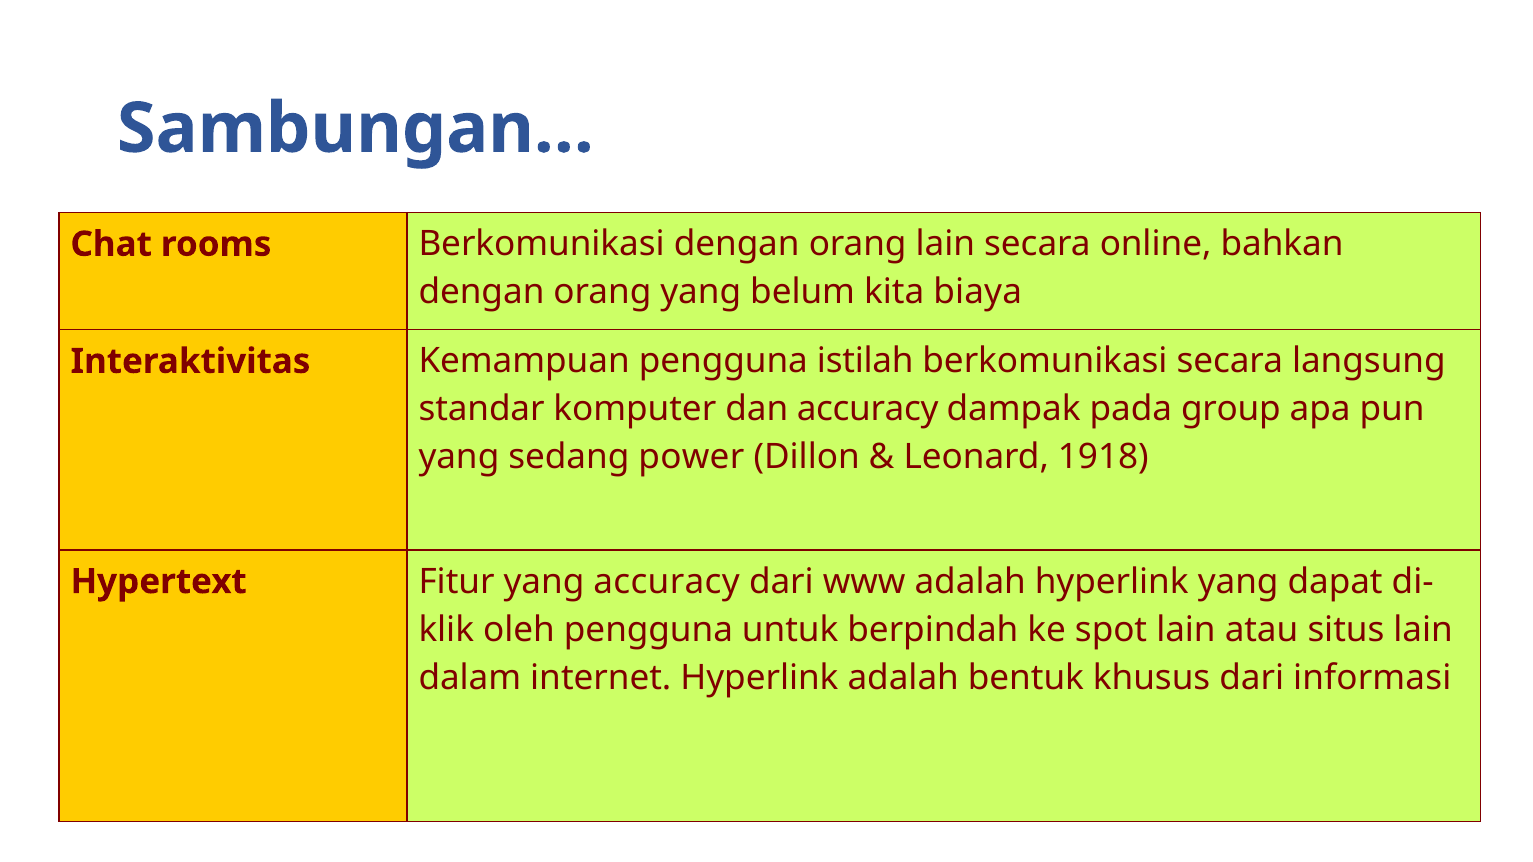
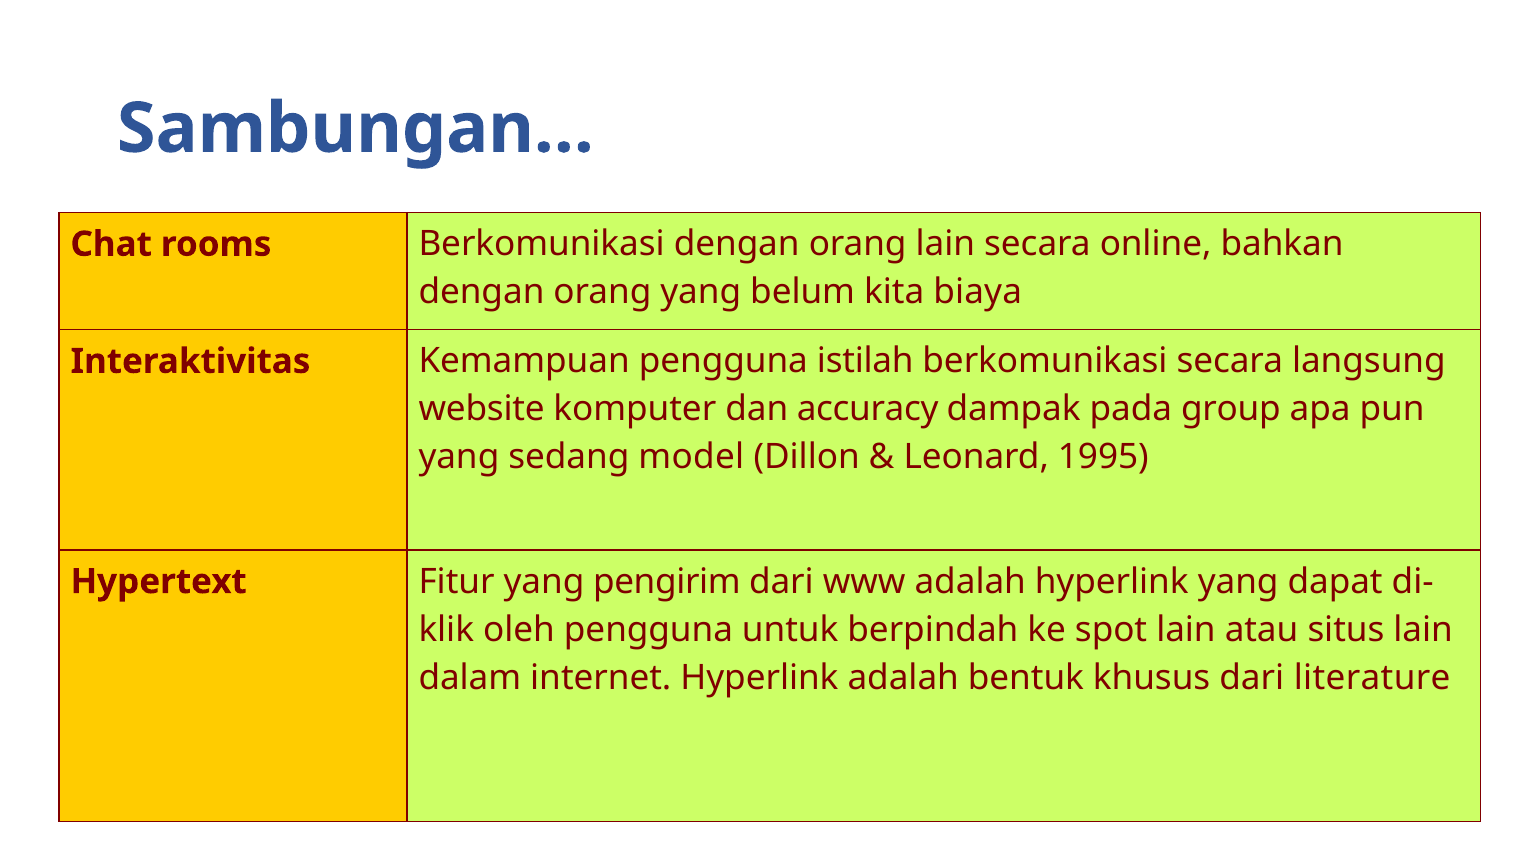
standar: standar -> website
power: power -> model
1918: 1918 -> 1995
yang accuracy: accuracy -> pengirim
informasi: informasi -> literature
